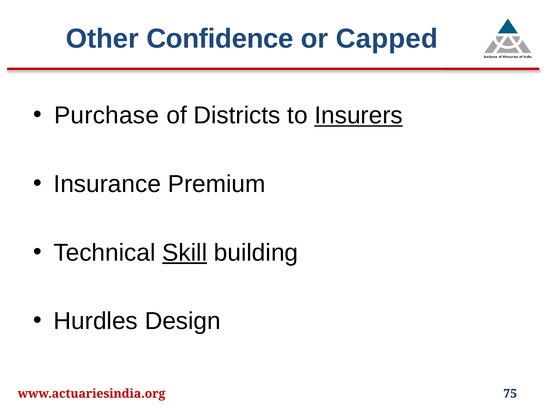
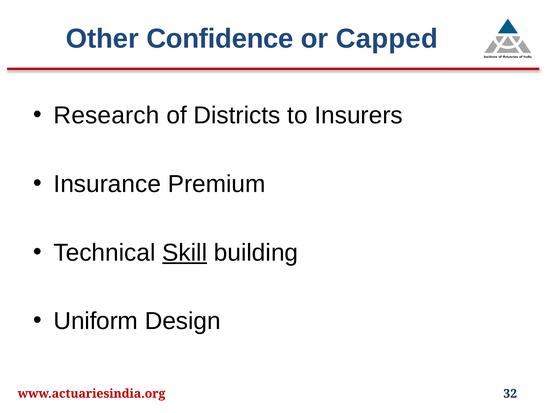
Purchase: Purchase -> Research
Insurers underline: present -> none
Hurdles: Hurdles -> Uniform
75: 75 -> 32
